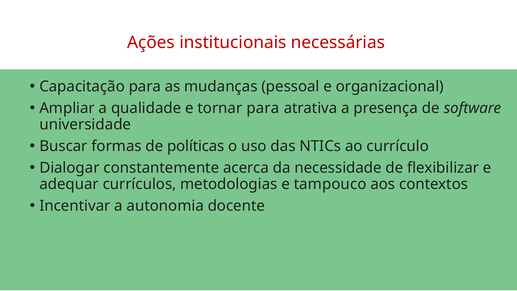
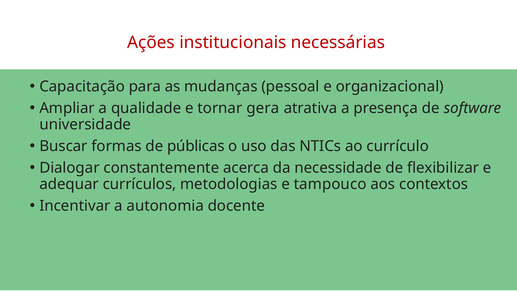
tornar para: para -> gera
políticas: políticas -> públicas
